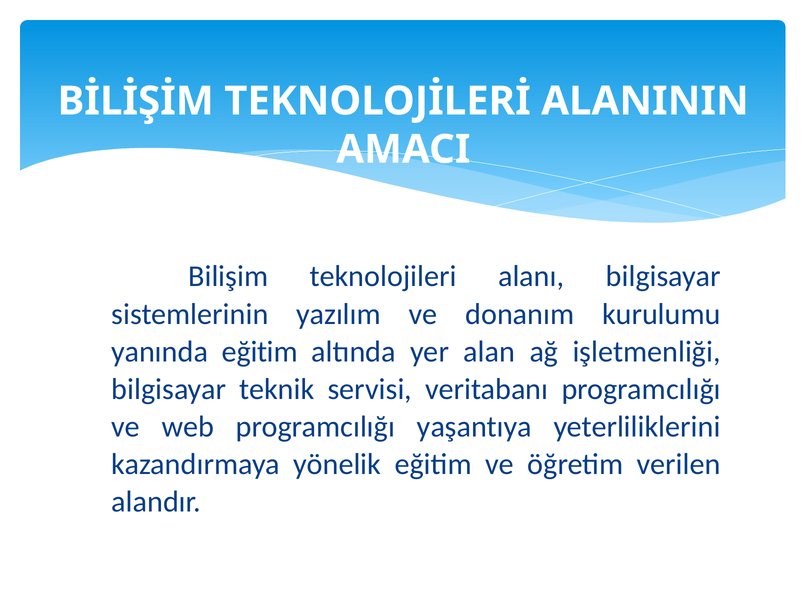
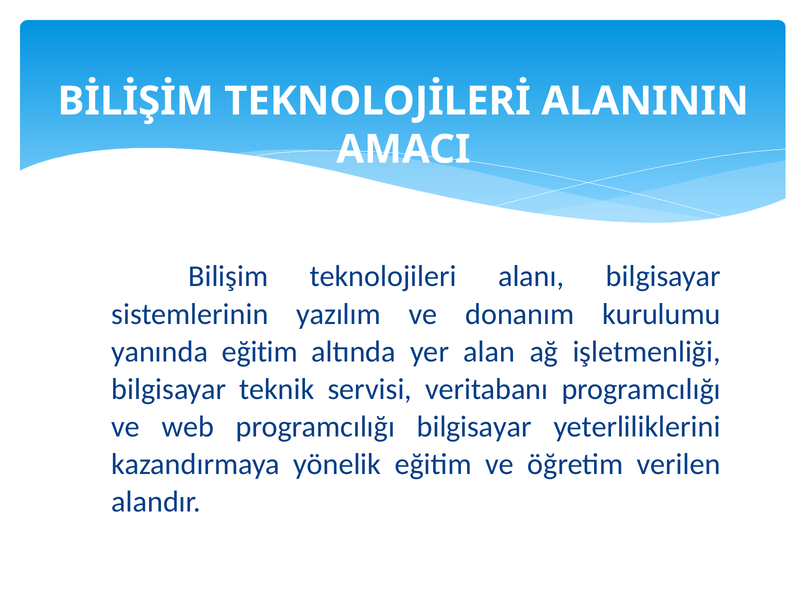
programcılığı yaşantıya: yaşantıya -> bilgisayar
